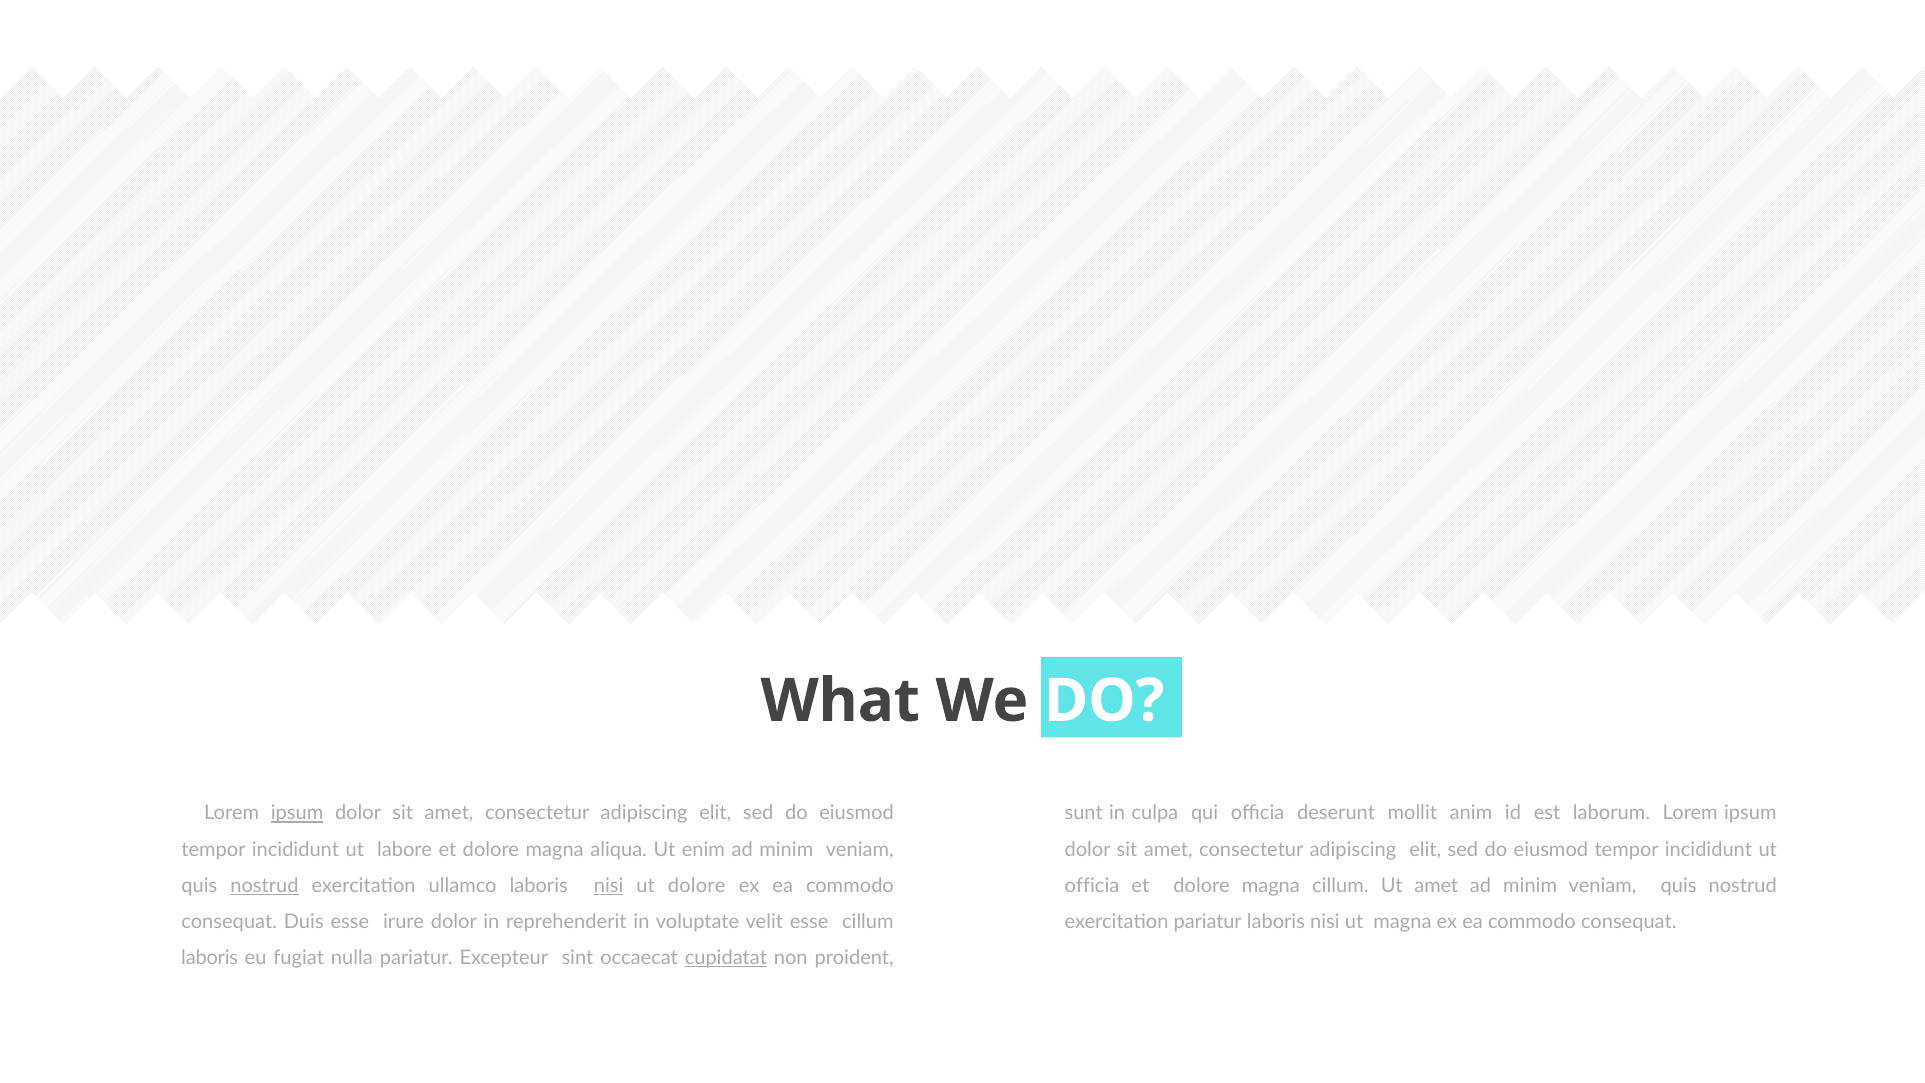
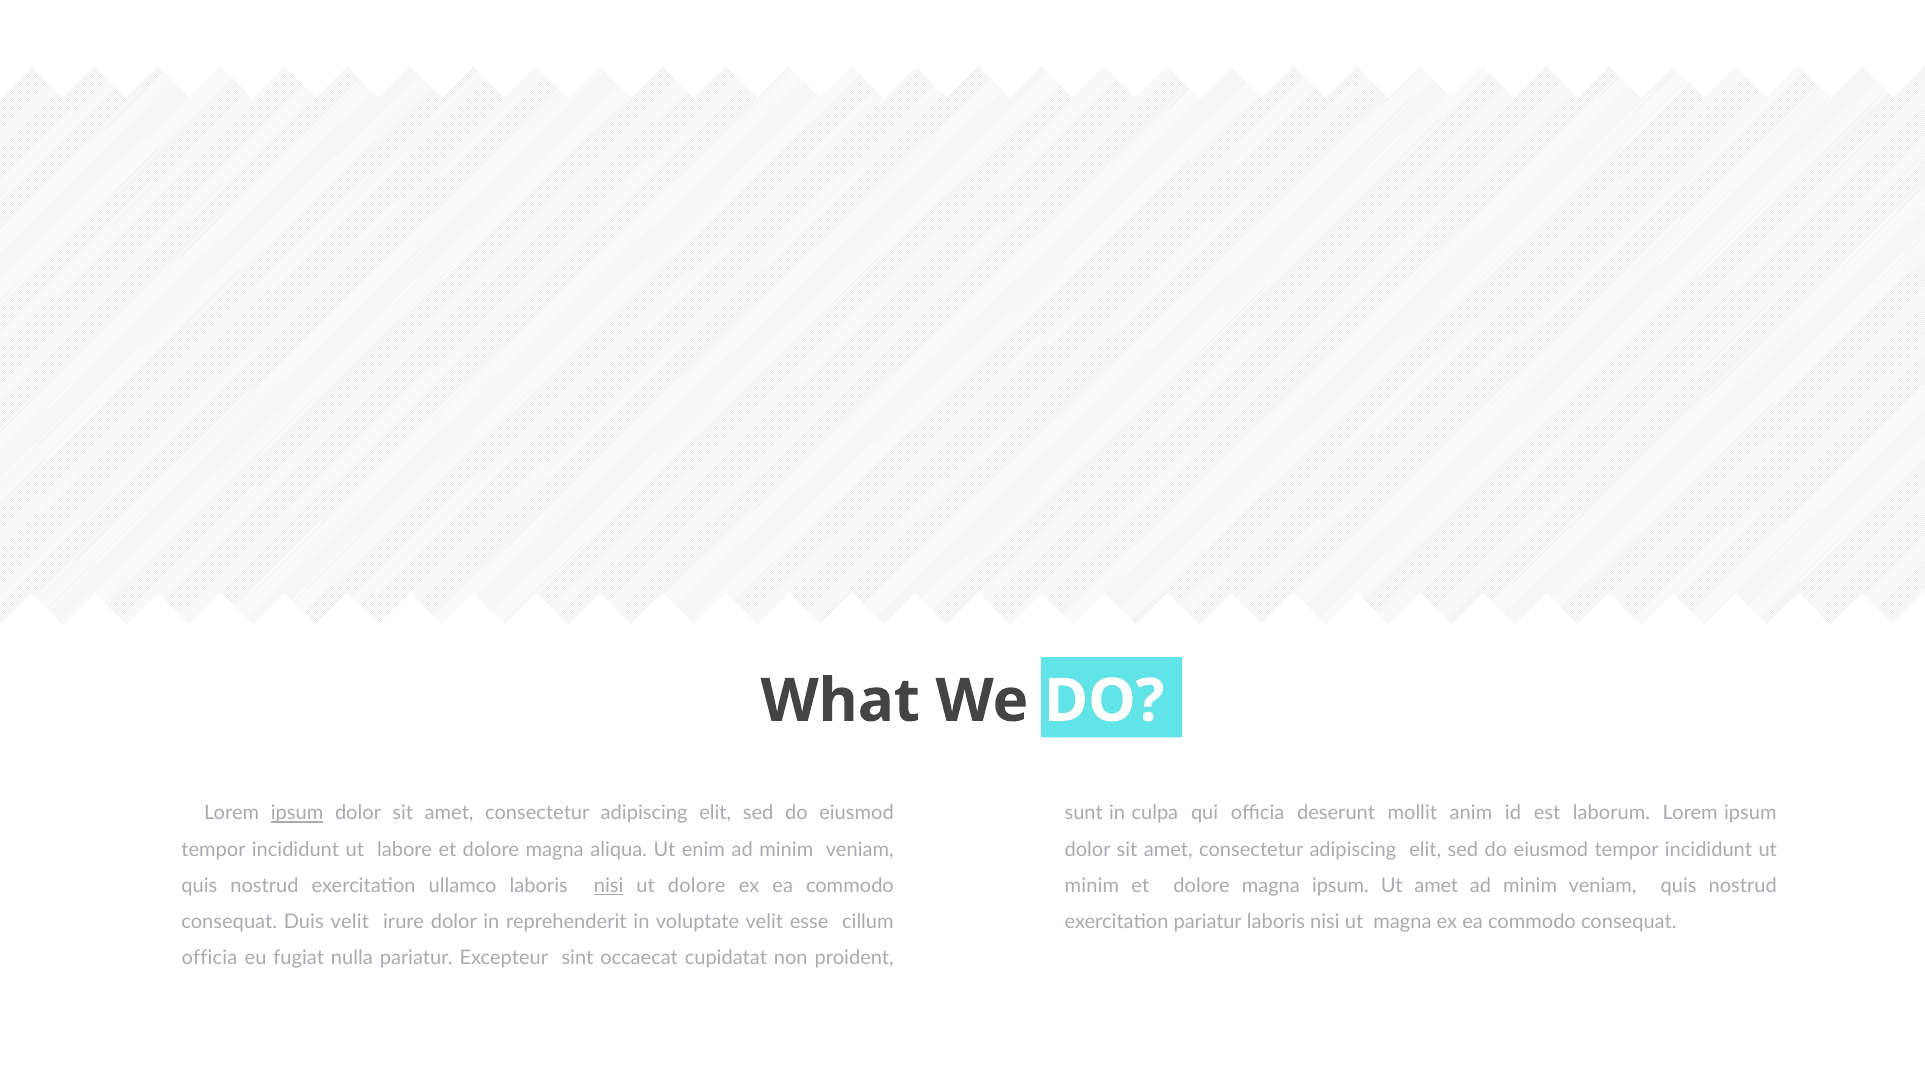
nostrud at (264, 885) underline: present -> none
officia at (1092, 885): officia -> minim
magna cillum: cillum -> ipsum
Duis esse: esse -> velit
laboris at (210, 958): laboris -> officia
cupidatat underline: present -> none
